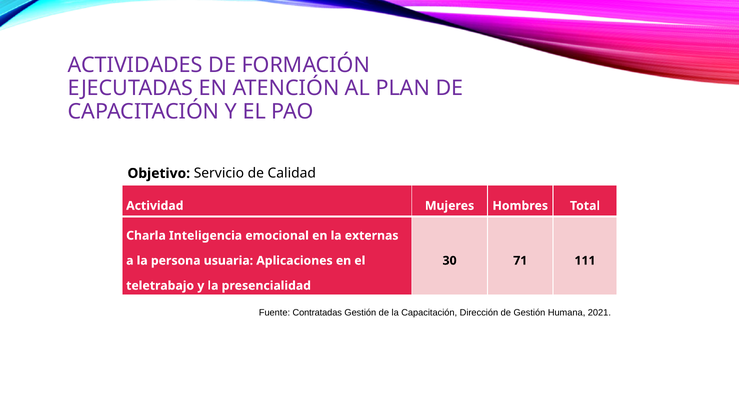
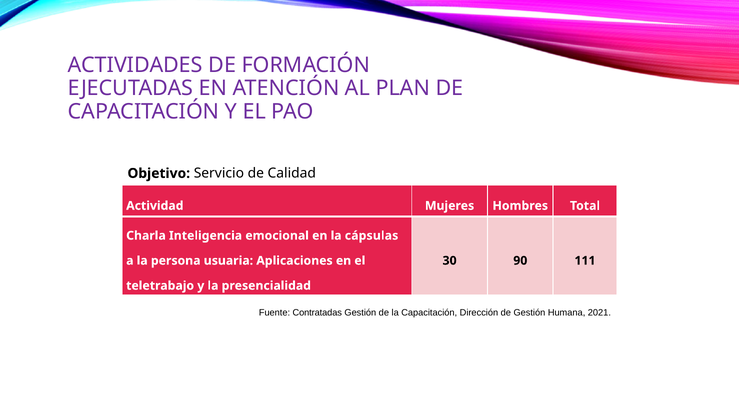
externas: externas -> cápsulas
71: 71 -> 90
